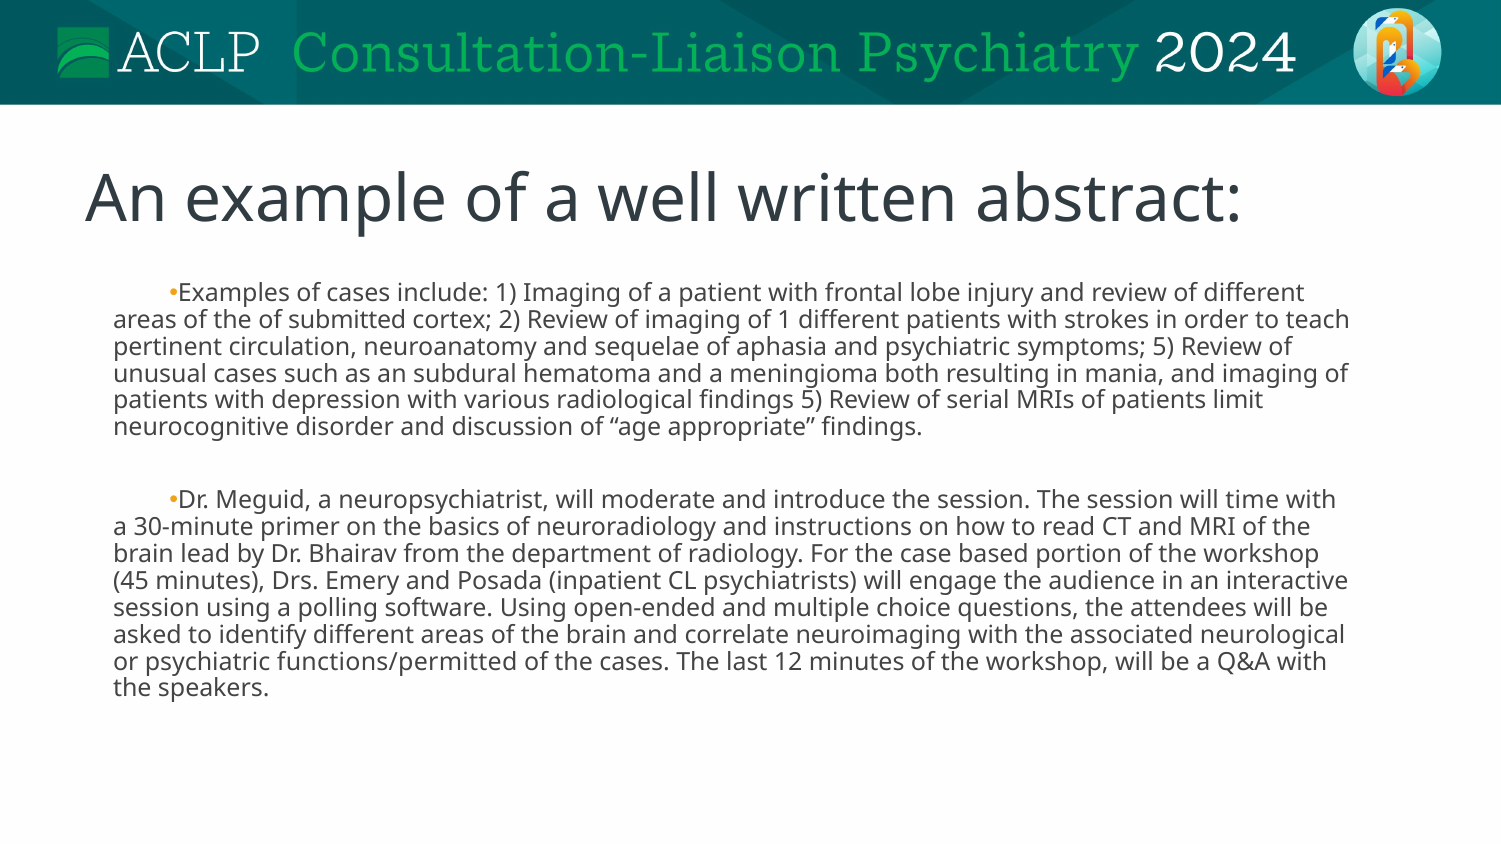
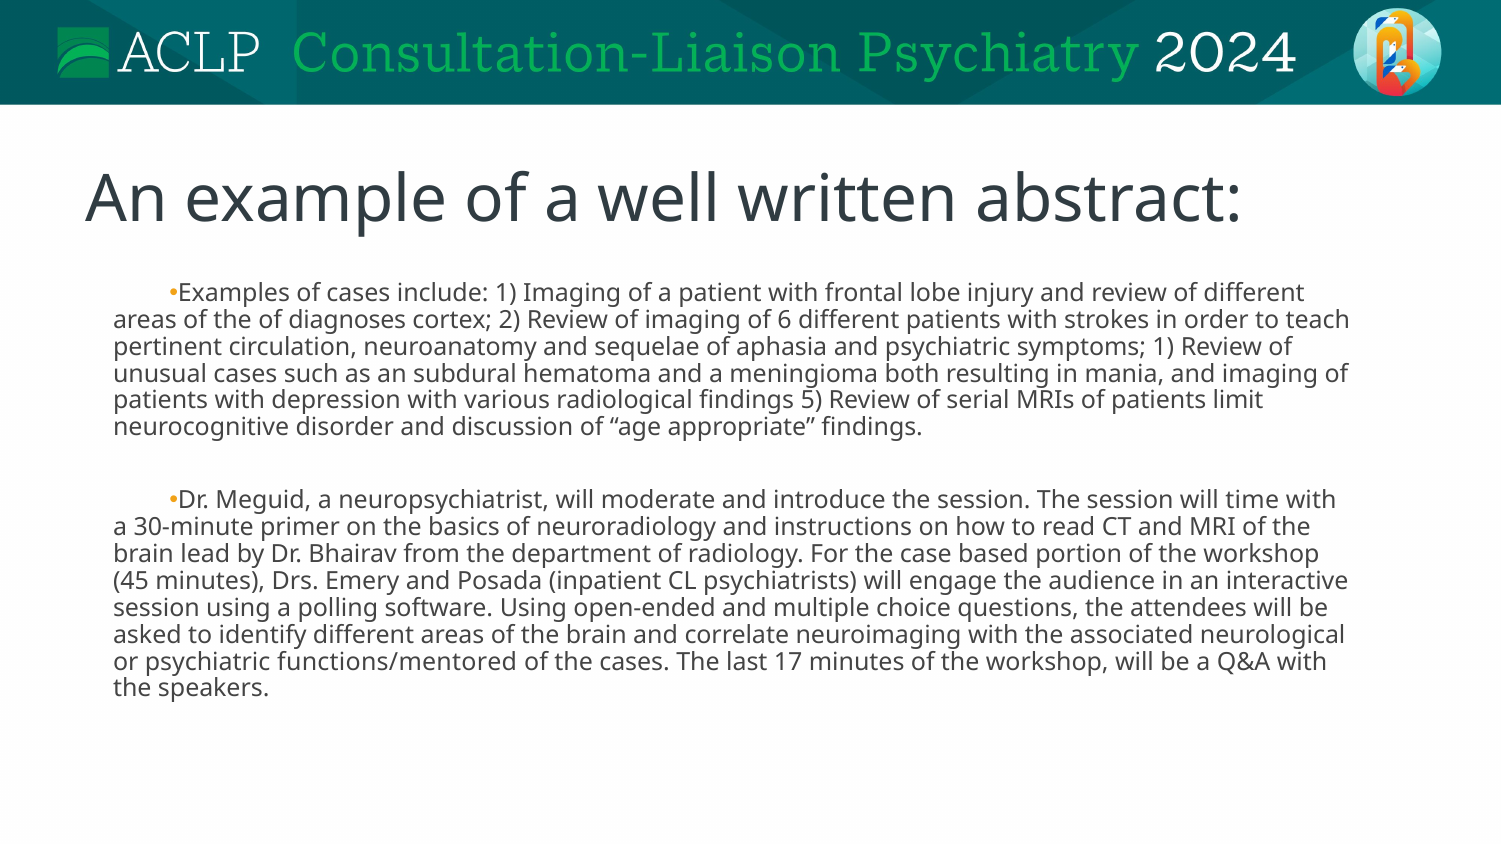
submitted: submitted -> diagnoses
of 1: 1 -> 6
symptoms 5: 5 -> 1
functions/permitted: functions/permitted -> functions/mentored
12: 12 -> 17
